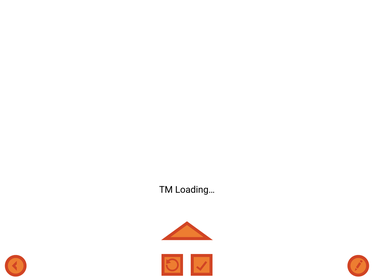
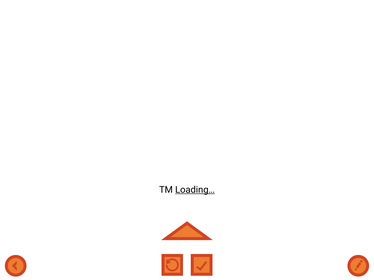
Loading… underline: none -> present
